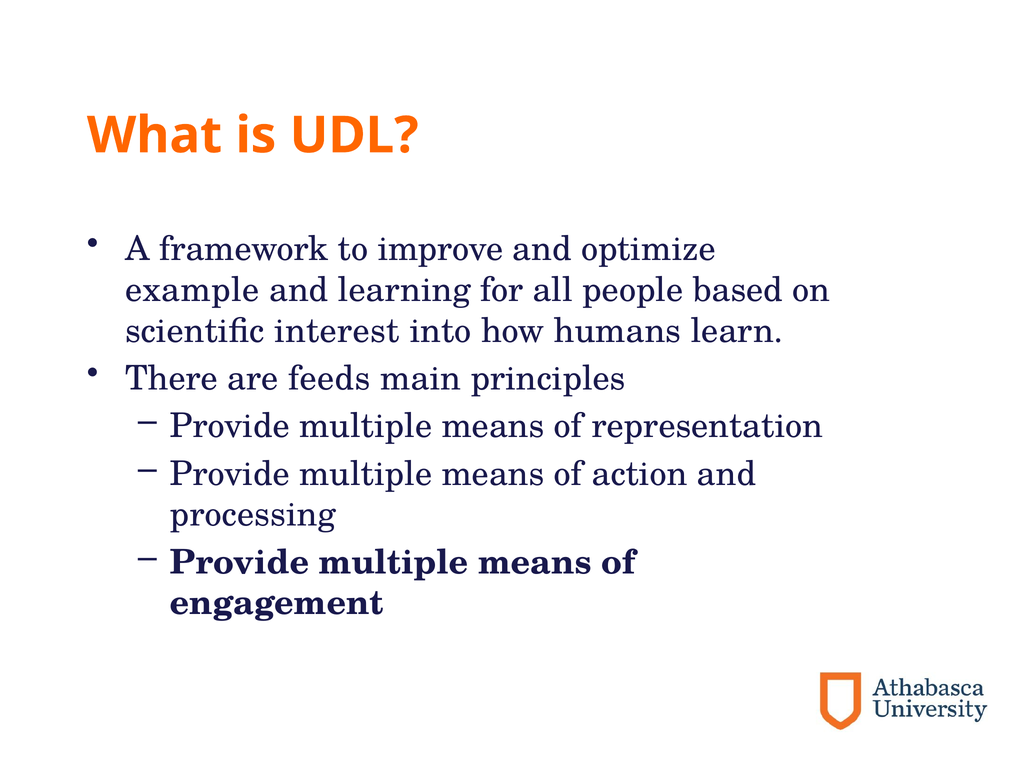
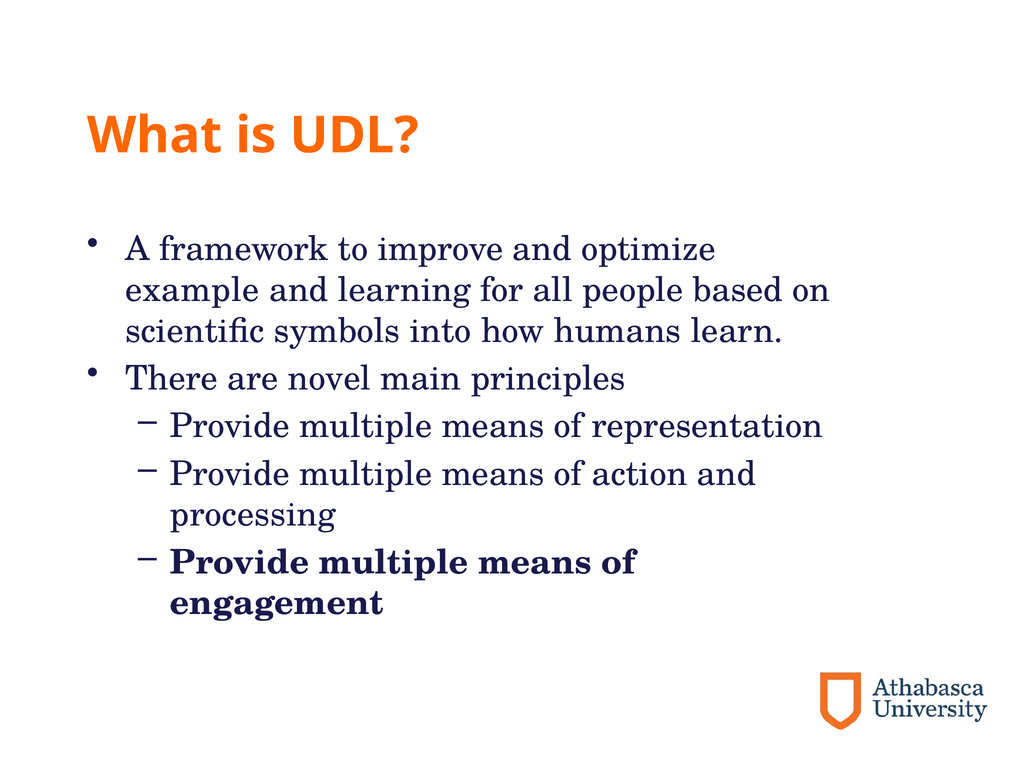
interest: interest -> symbols
feeds: feeds -> novel
